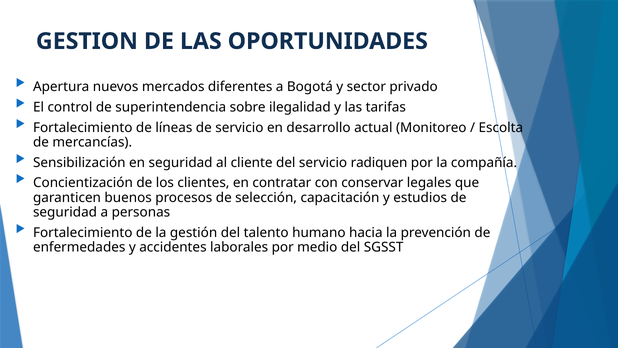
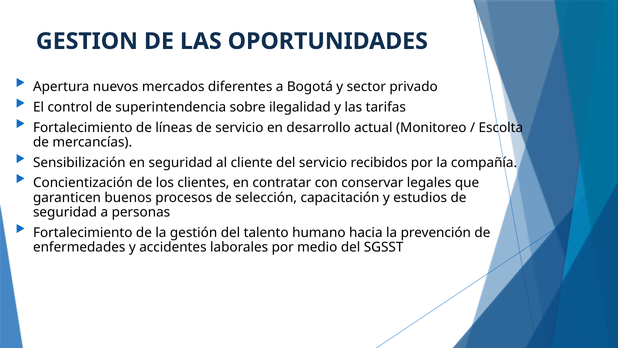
radiquen: radiquen -> recibidos
